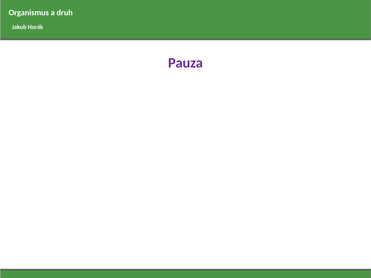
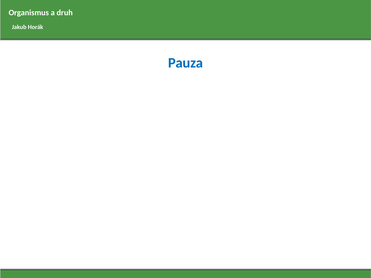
Pauza colour: purple -> blue
